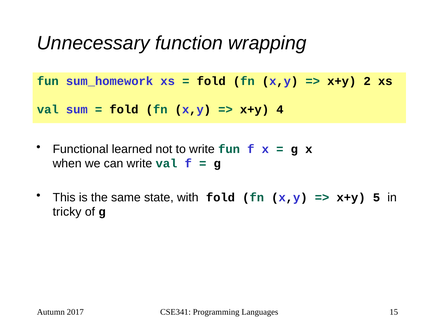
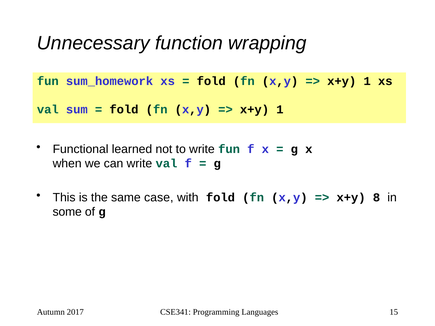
2 at (367, 81): 2 -> 1
4 at (280, 110): 4 -> 1
state: state -> case
5: 5 -> 8
tricky: tricky -> some
